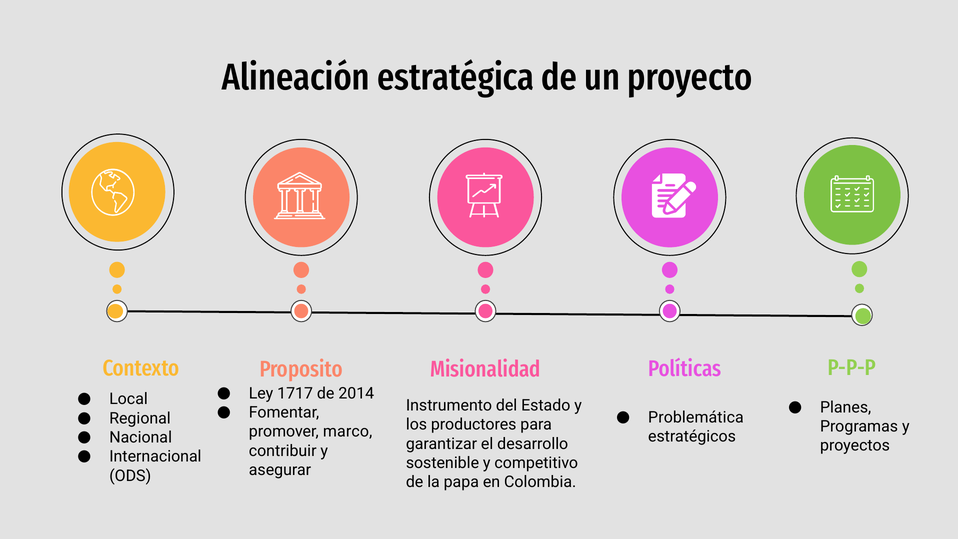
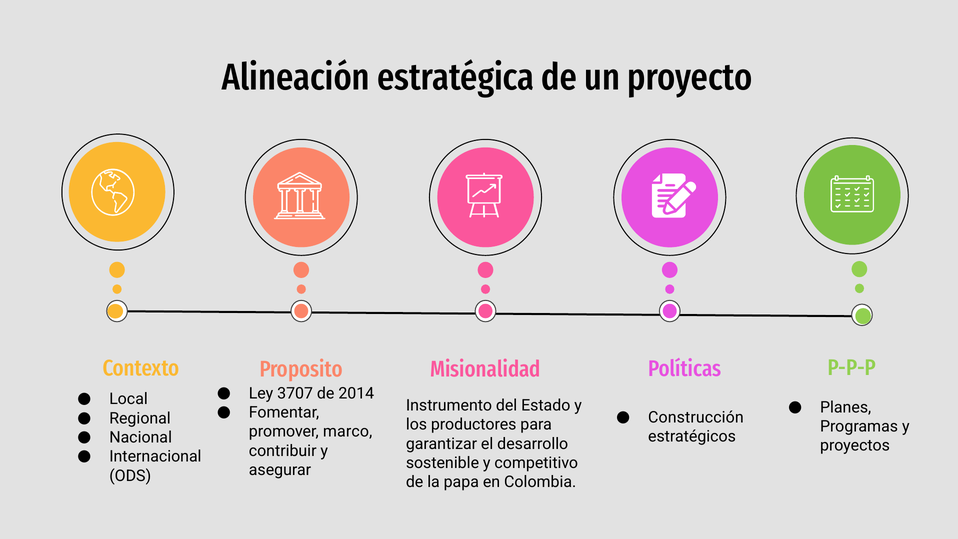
1717: 1717 -> 3707
Problemática: Problemática -> Construcción
